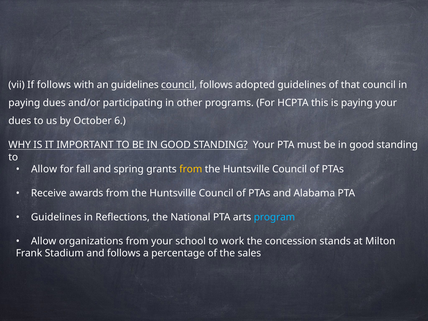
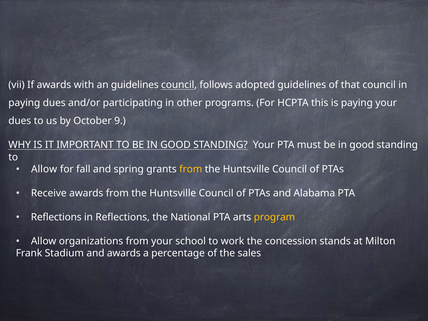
If follows: follows -> awards
6: 6 -> 9
Guidelines at (56, 217): Guidelines -> Reflections
program colour: light blue -> yellow
and follows: follows -> awards
